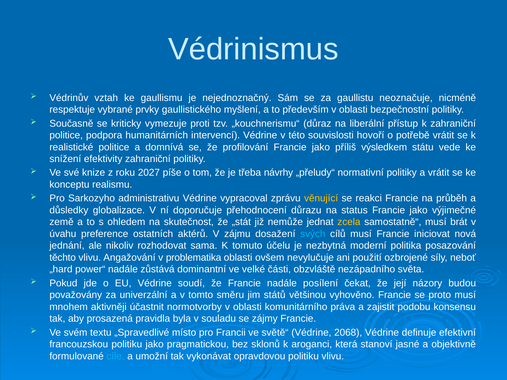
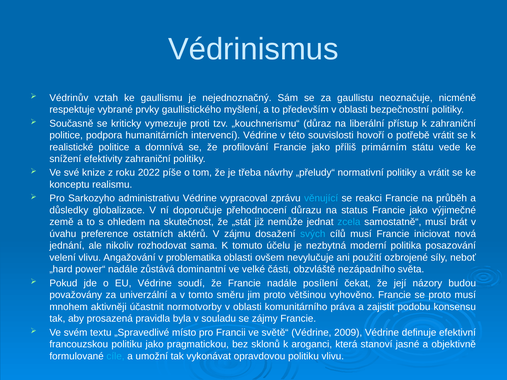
výsledkem: výsledkem -> primárním
2027: 2027 -> 2022
věnující colour: yellow -> light blue
zcela colour: yellow -> light blue
těchto: těchto -> velení
jim států: států -> proto
2068: 2068 -> 2009
